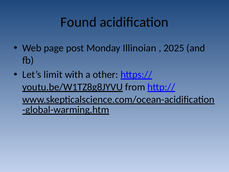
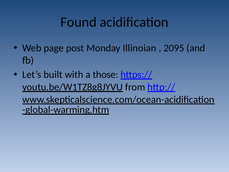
2025: 2025 -> 2095
limit: limit -> built
other: other -> those
